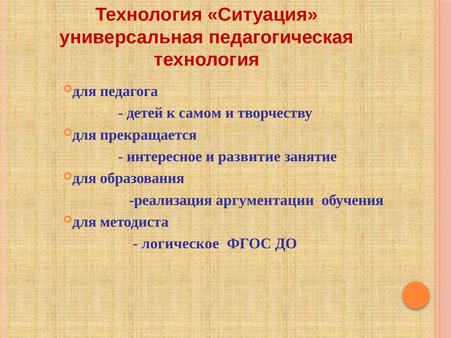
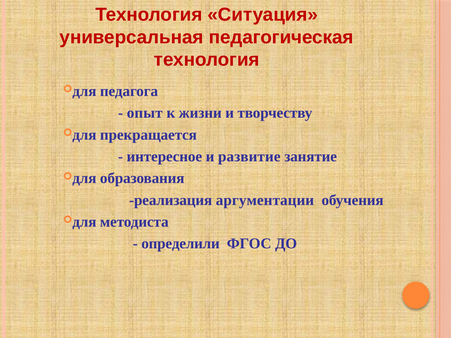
детей: детей -> опыт
самом: самом -> жизни
логическое: логическое -> определили
